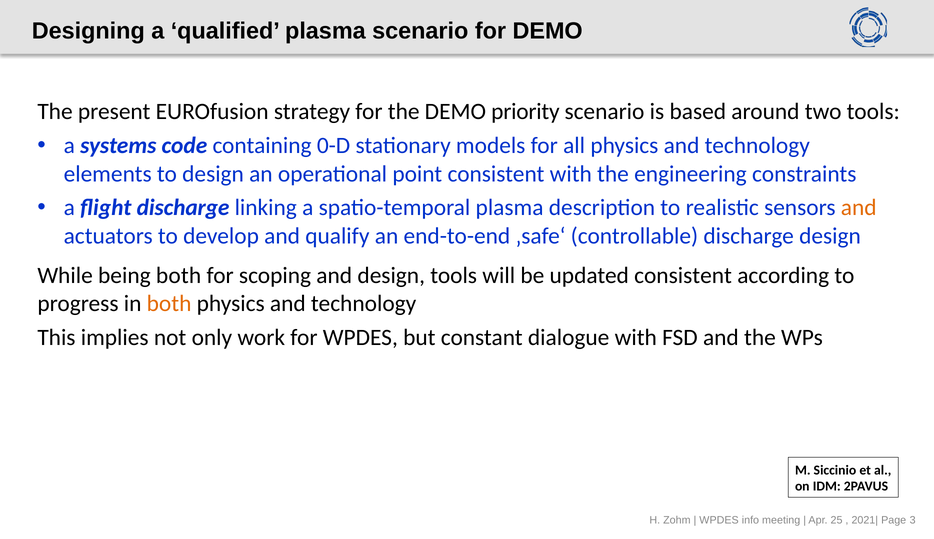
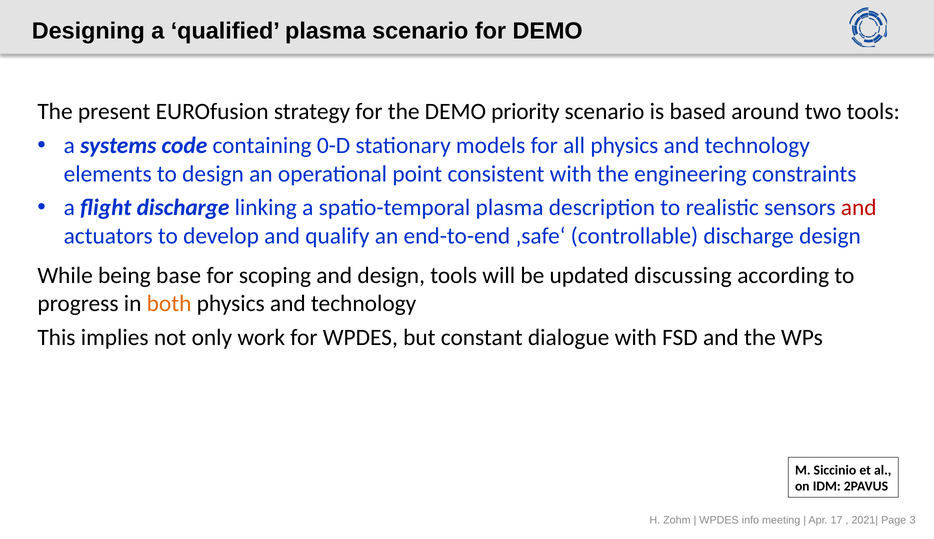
and at (859, 208) colour: orange -> red
being both: both -> base
updated consistent: consistent -> discussing
25: 25 -> 17
